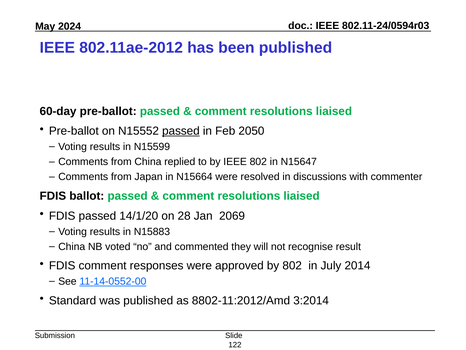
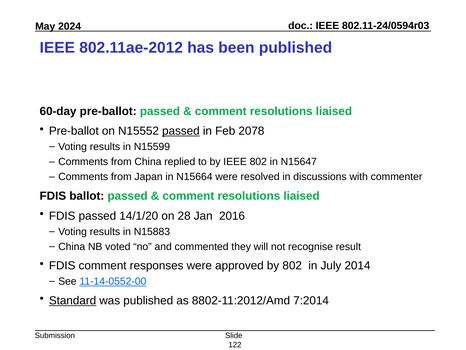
2050: 2050 -> 2078
2069: 2069 -> 2016
Standard underline: none -> present
3:2014: 3:2014 -> 7:2014
